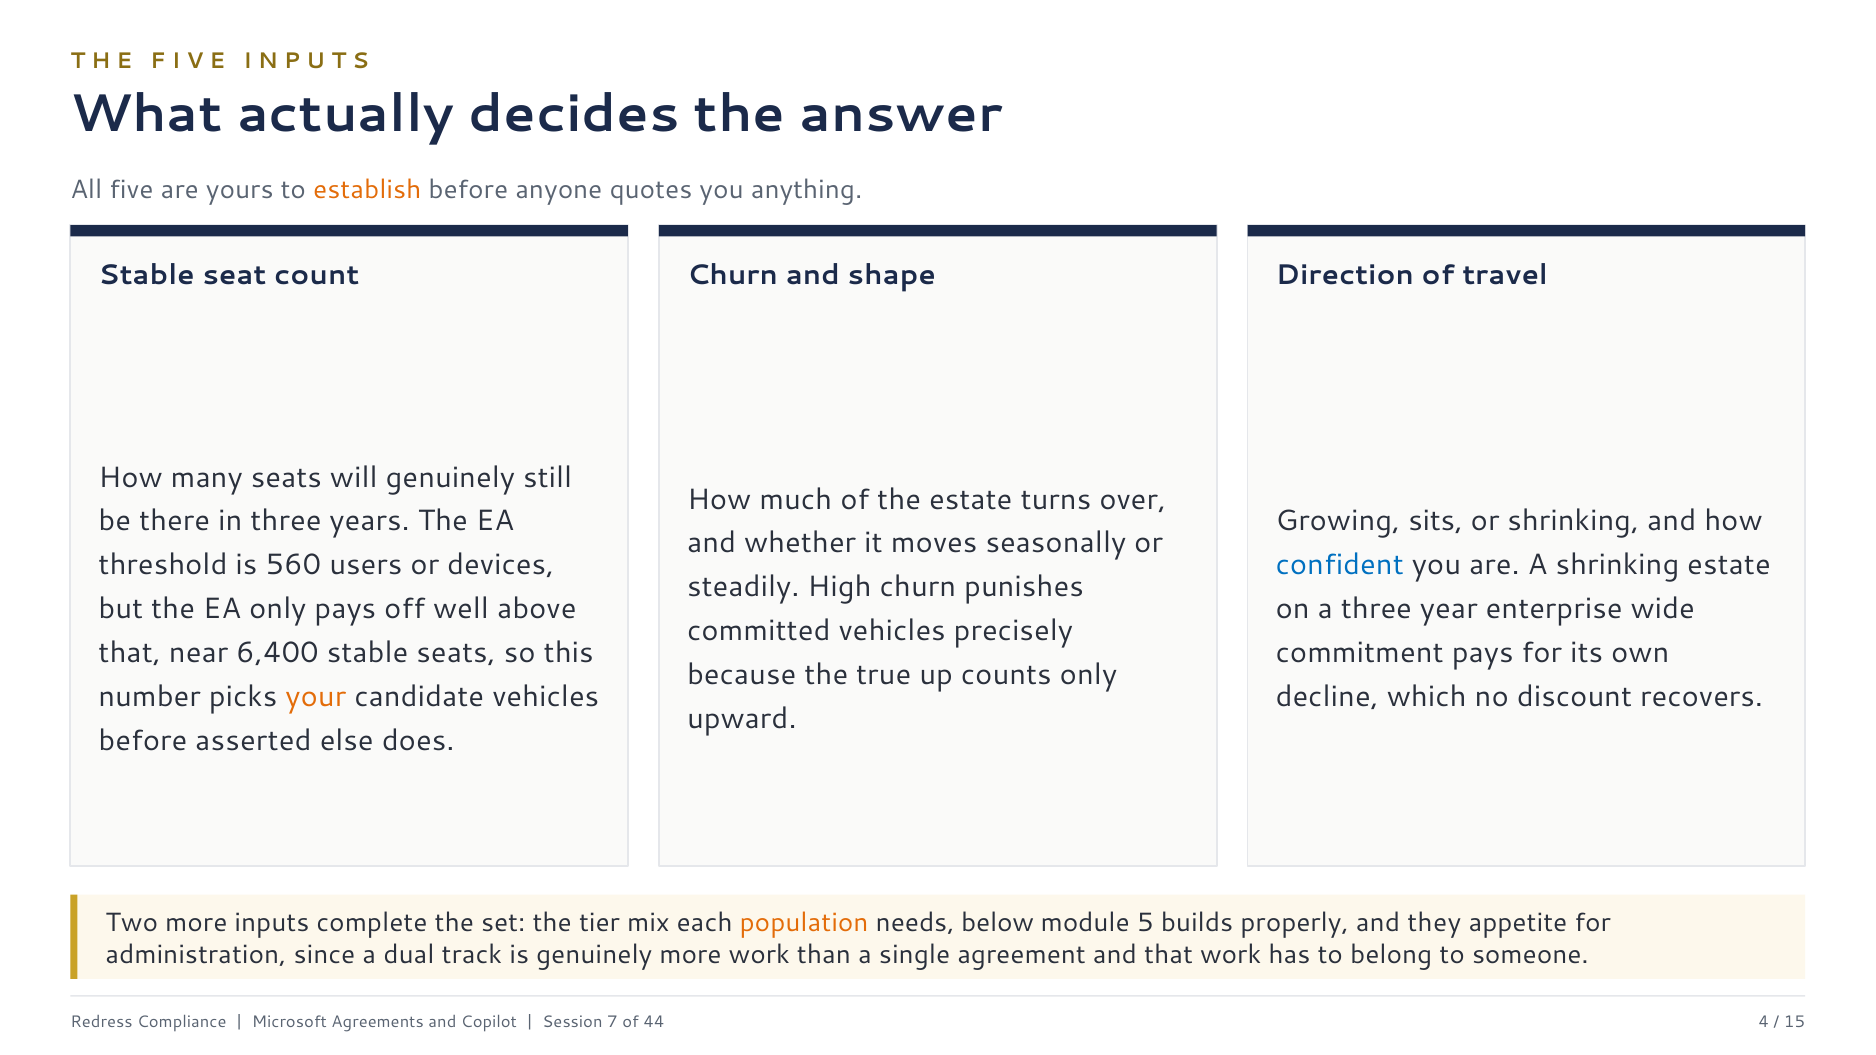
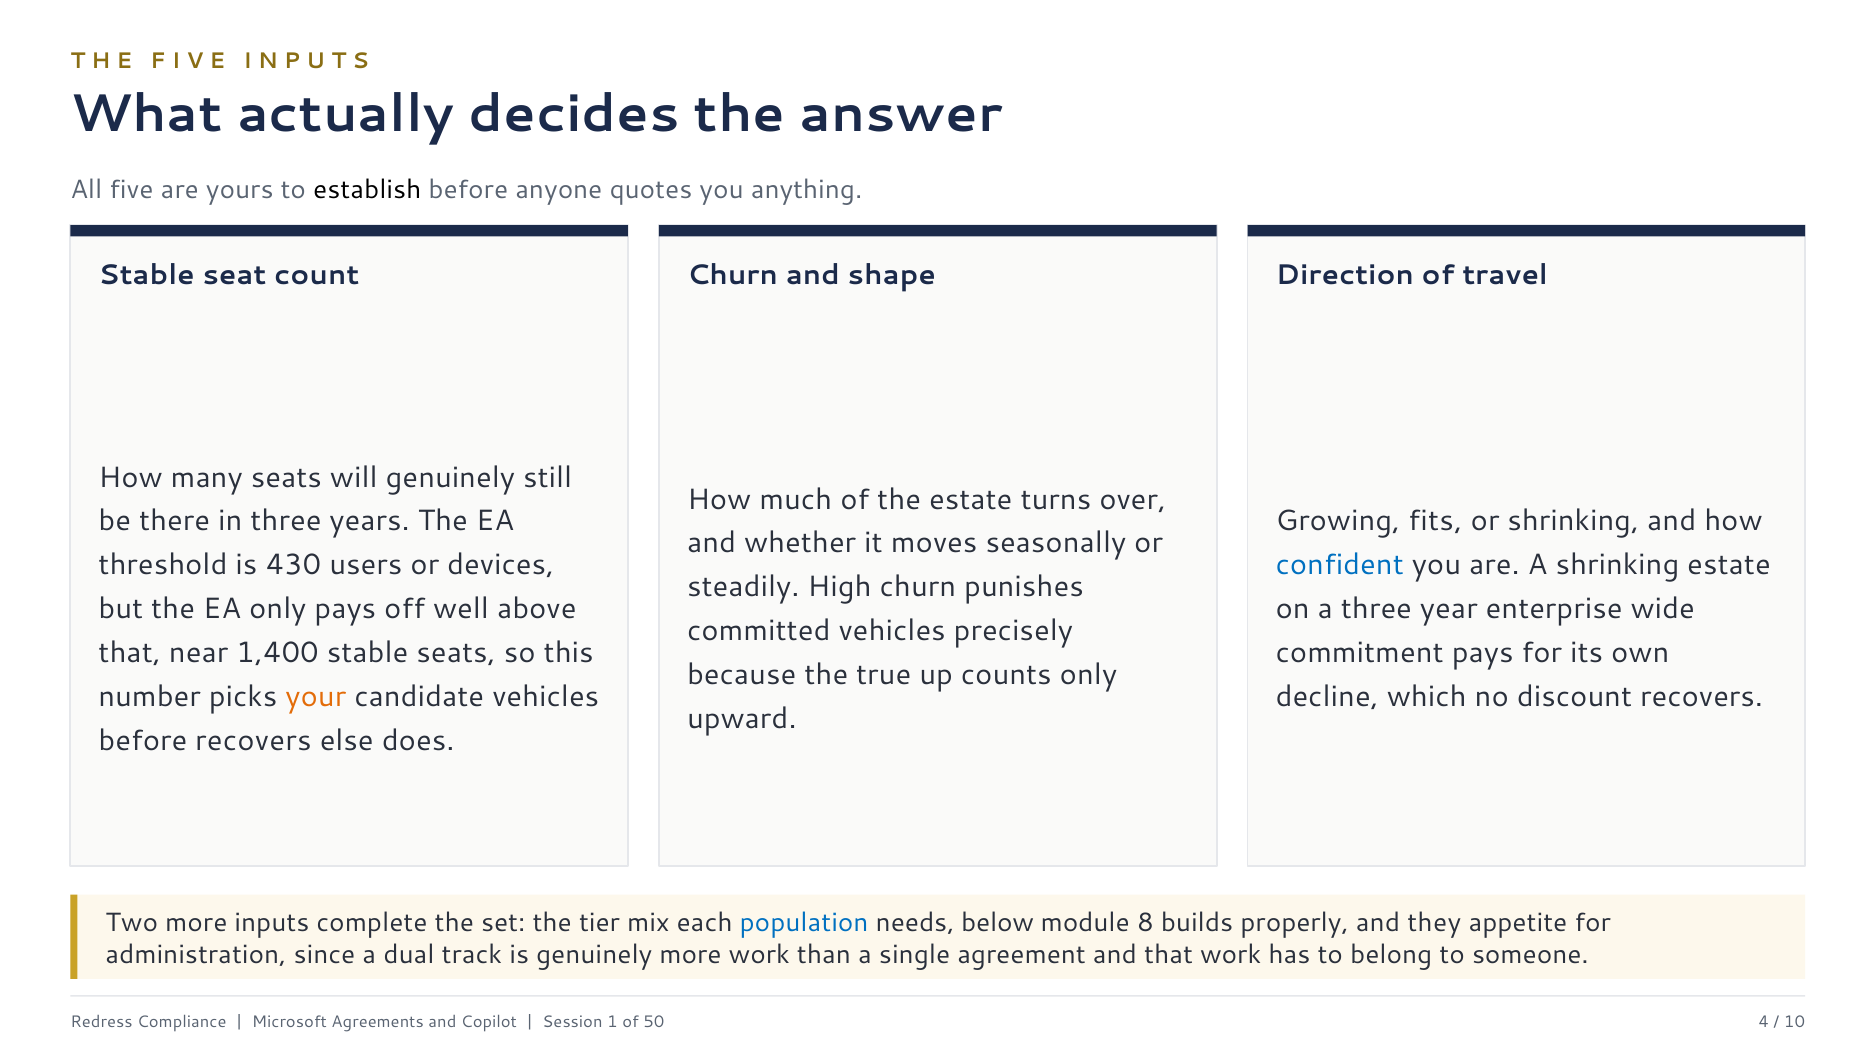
establish colour: orange -> black
sits: sits -> fits
560: 560 -> 430
6,400: 6,400 -> 1,400
before asserted: asserted -> recovers
population colour: orange -> blue
5: 5 -> 8
7: 7 -> 1
44: 44 -> 50
15: 15 -> 10
